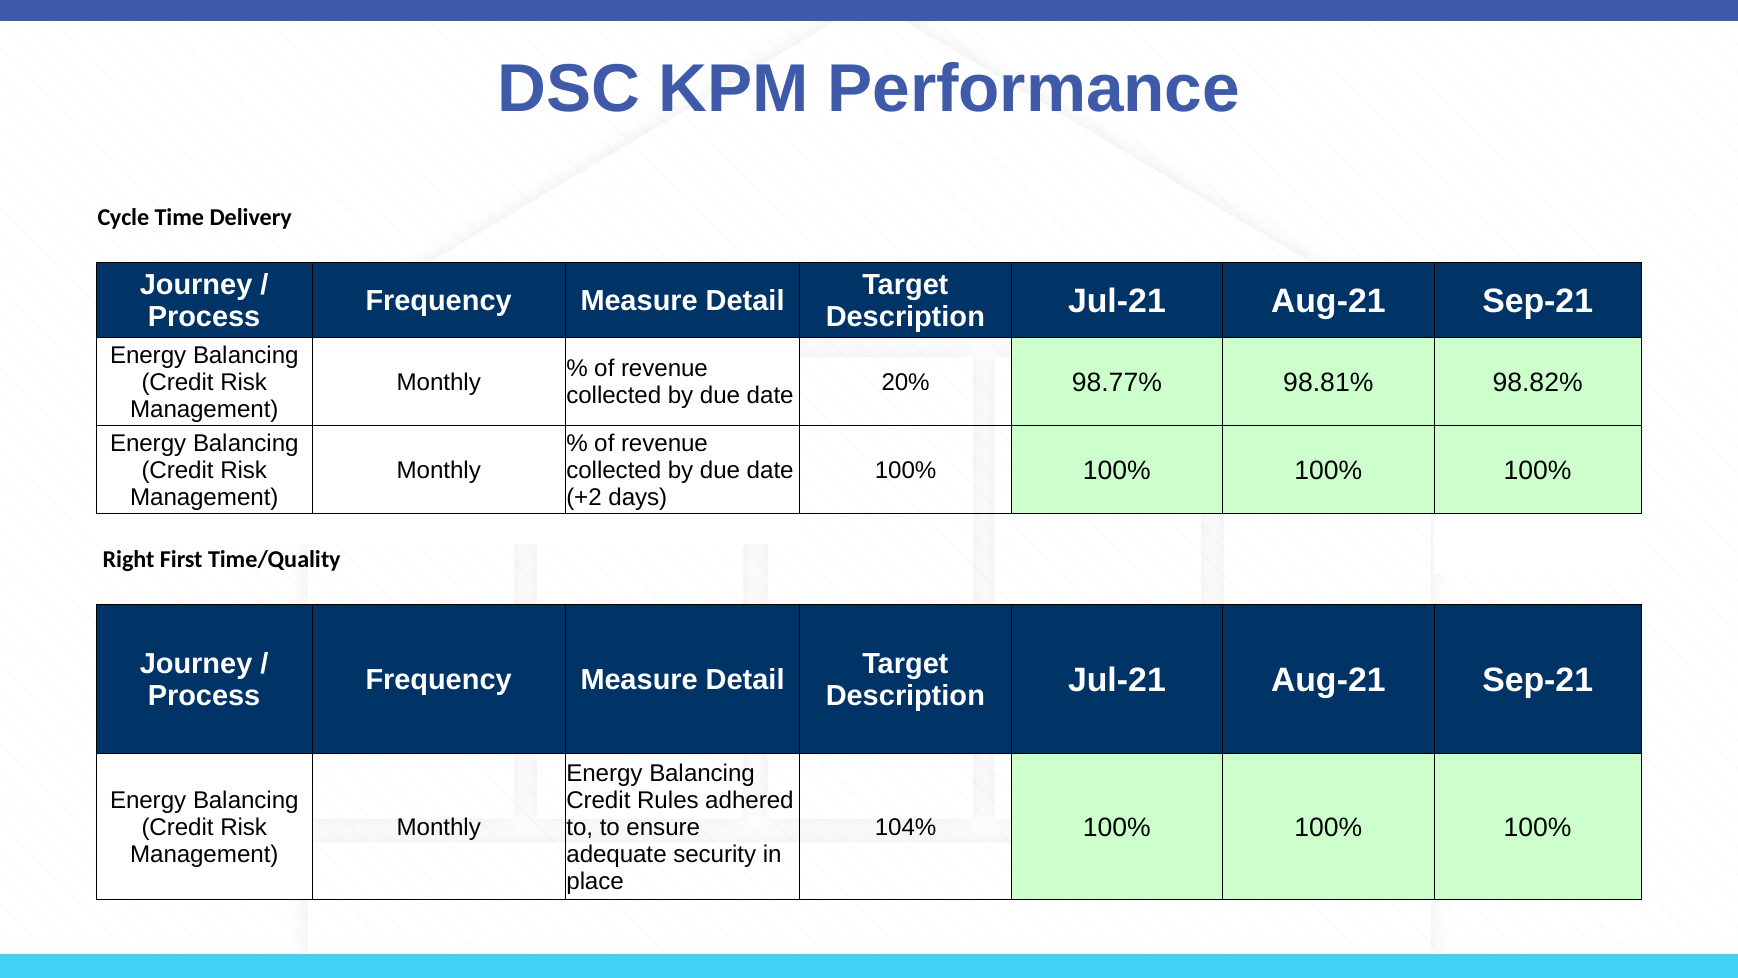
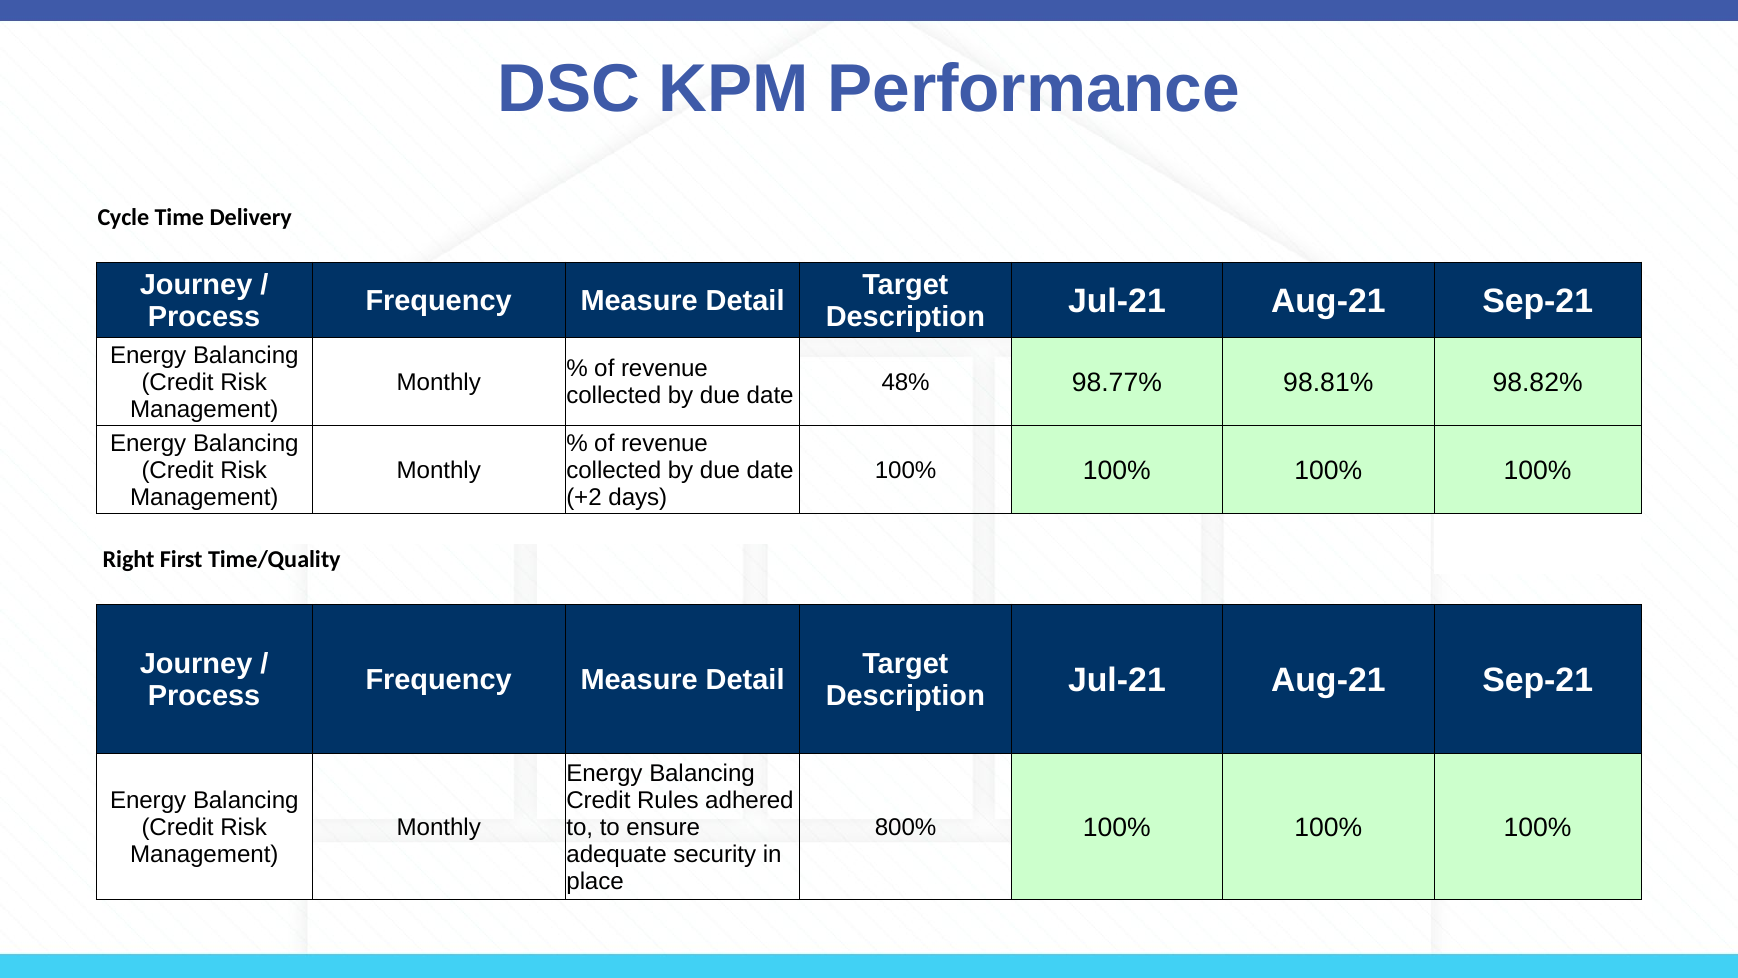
20%: 20% -> 48%
104%: 104% -> 800%
